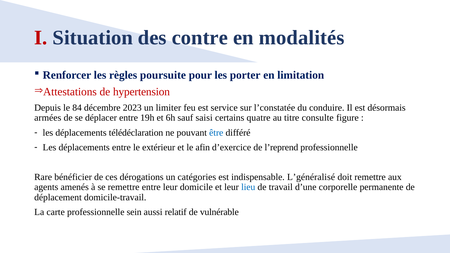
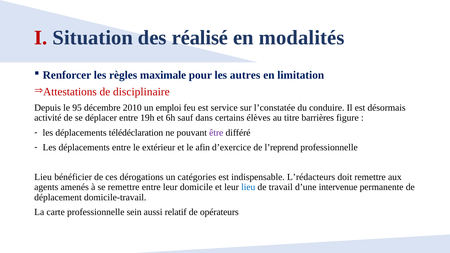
contre: contre -> réalisé
poursuite: poursuite -> maximale
porter: porter -> autres
hypertension: hypertension -> disciplinaire
84: 84 -> 95
2023: 2023 -> 2010
limiter: limiter -> emploi
armées: armées -> activité
saisi: saisi -> dans
quatre: quatre -> élèves
consulte: consulte -> barrières
être colour: blue -> purple
Rare at (43, 177): Rare -> Lieu
L’généralisé: L’généralisé -> L’rédacteurs
corporelle: corporelle -> intervenue
vulnérable: vulnérable -> opérateurs
